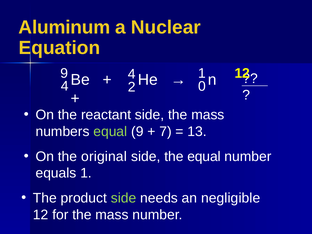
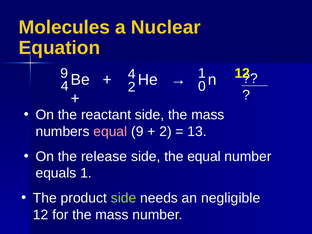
Aluminum: Aluminum -> Molecules
equal at (110, 131) colour: light green -> pink
7 at (165, 131): 7 -> 2
original: original -> release
